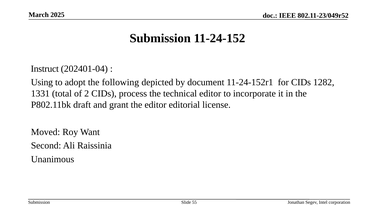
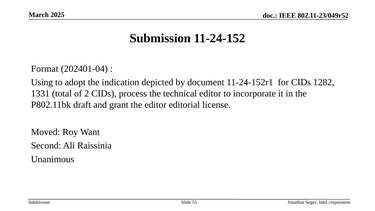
Instruct: Instruct -> Format
following: following -> indication
